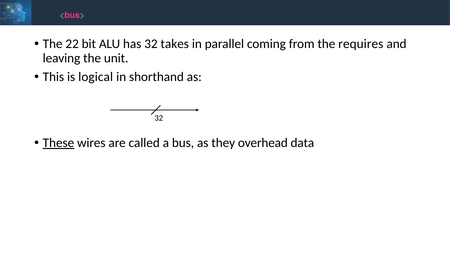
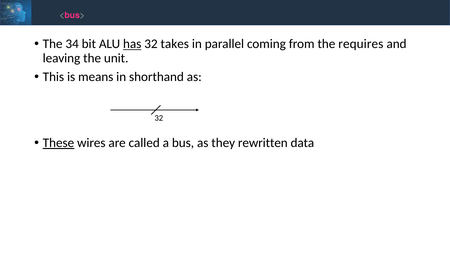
22: 22 -> 34
has underline: none -> present
logical: logical -> means
overhead: overhead -> rewritten
